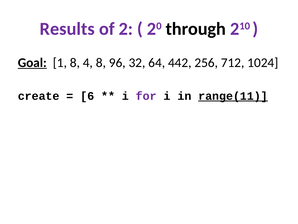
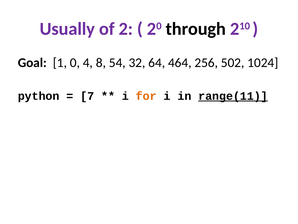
Results: Results -> Usually
Goal underline: present -> none
1 8: 8 -> 0
96: 96 -> 54
442: 442 -> 464
712: 712 -> 502
create: create -> python
6: 6 -> 7
for colour: purple -> orange
